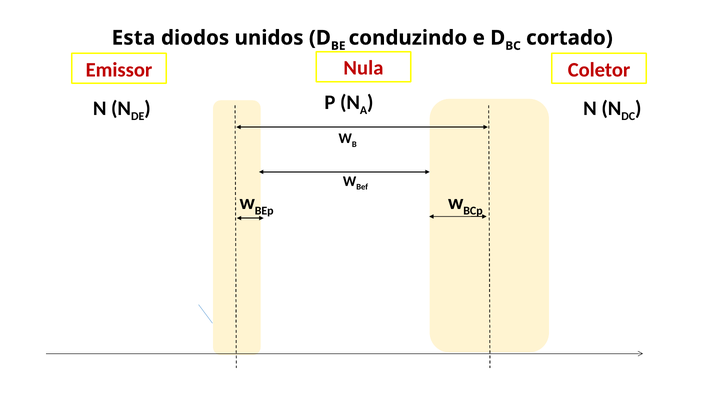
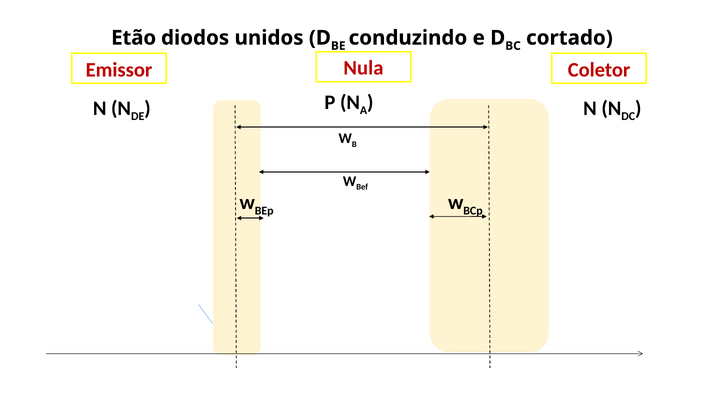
Esta: Esta -> Etão
